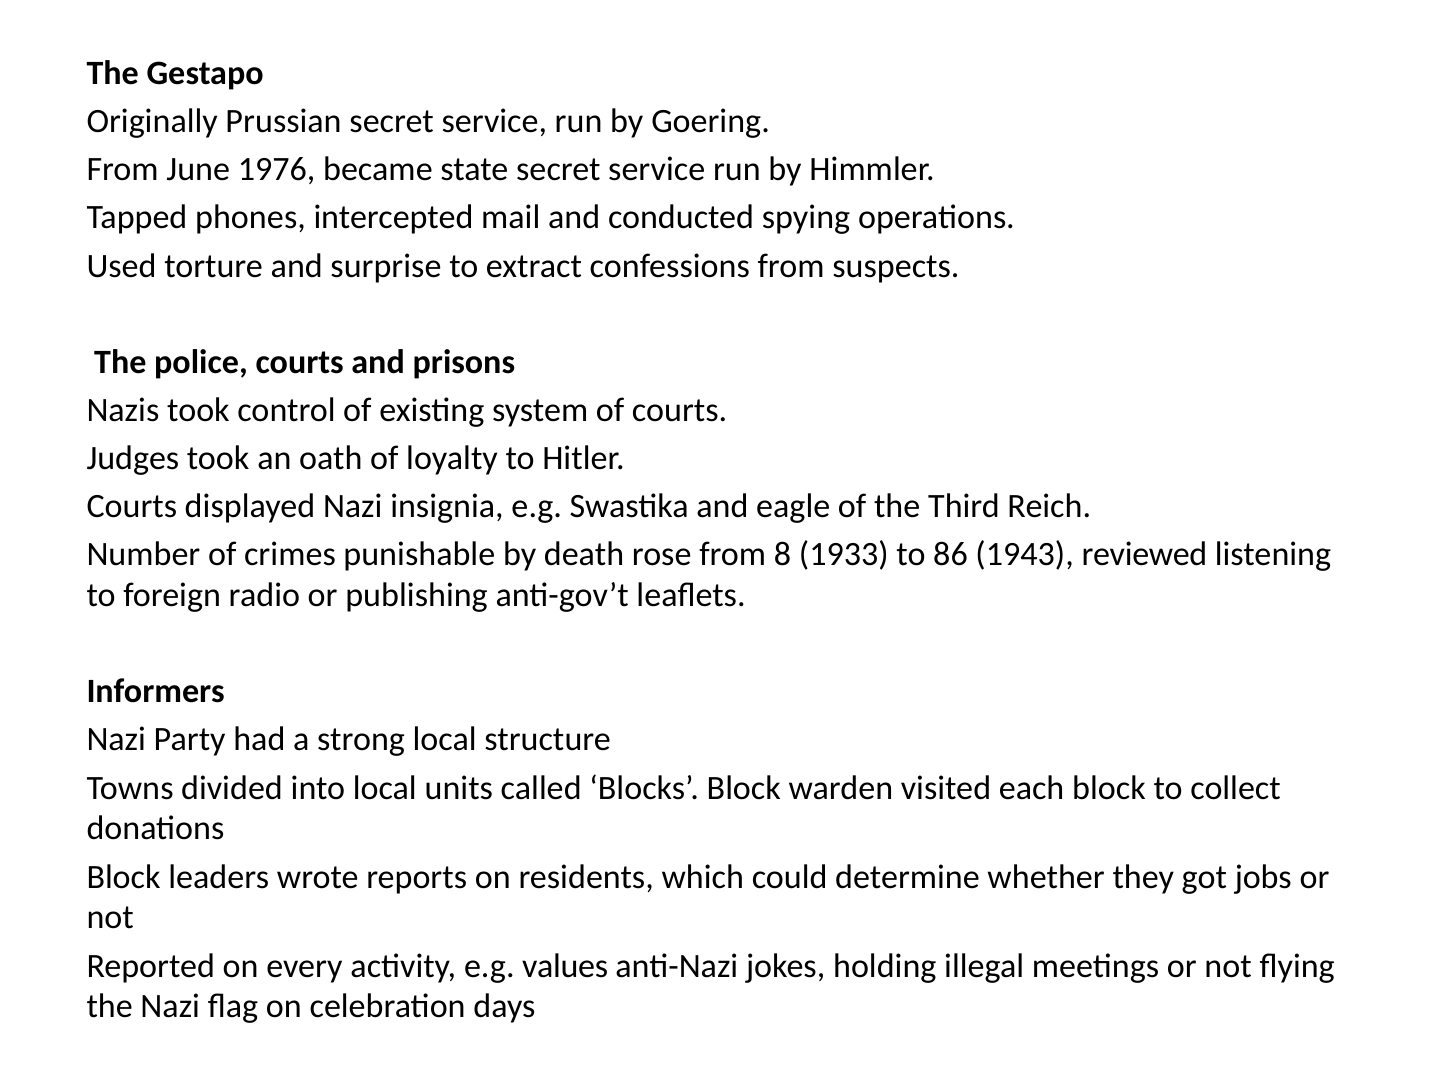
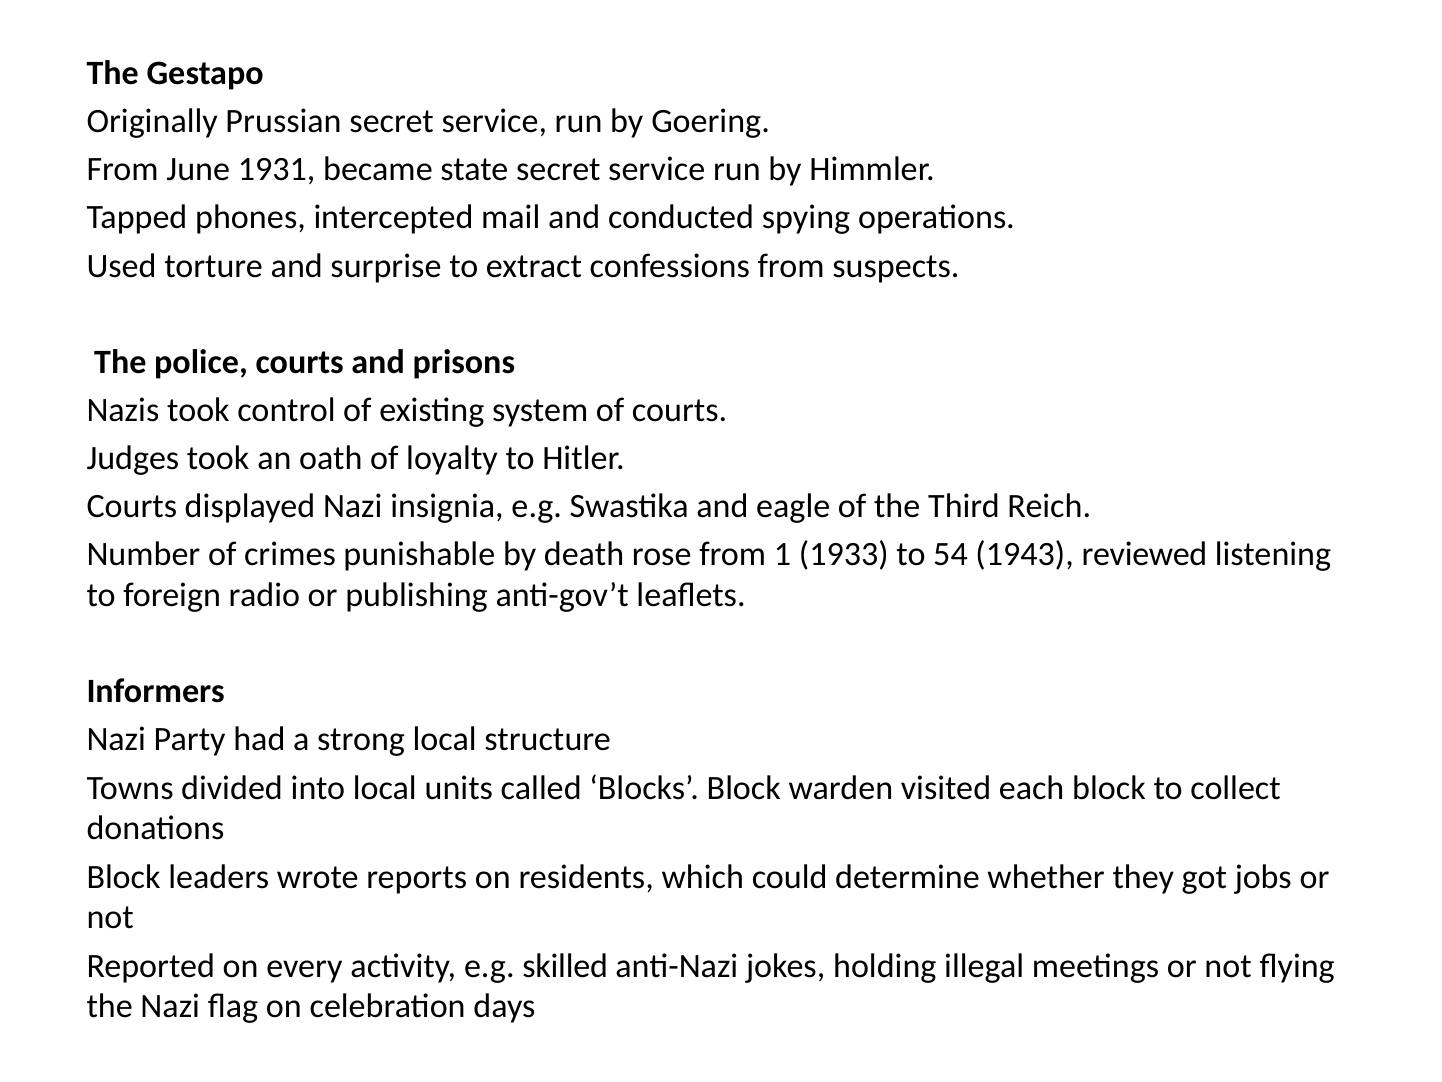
1976: 1976 -> 1931
8: 8 -> 1
86: 86 -> 54
values: values -> skilled
